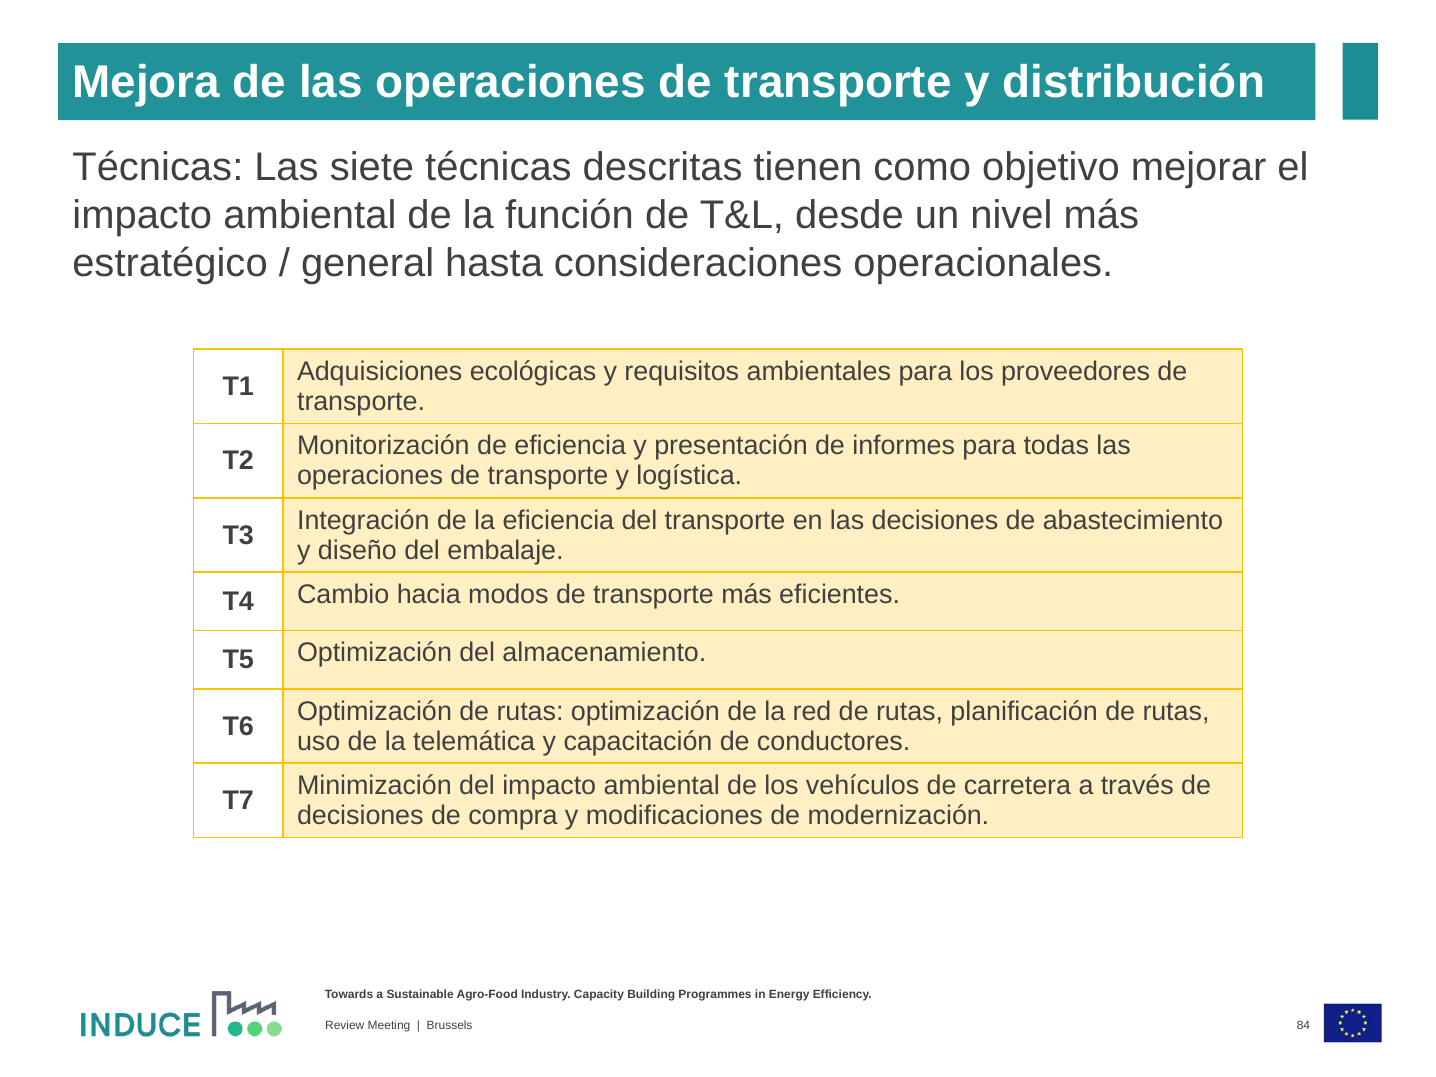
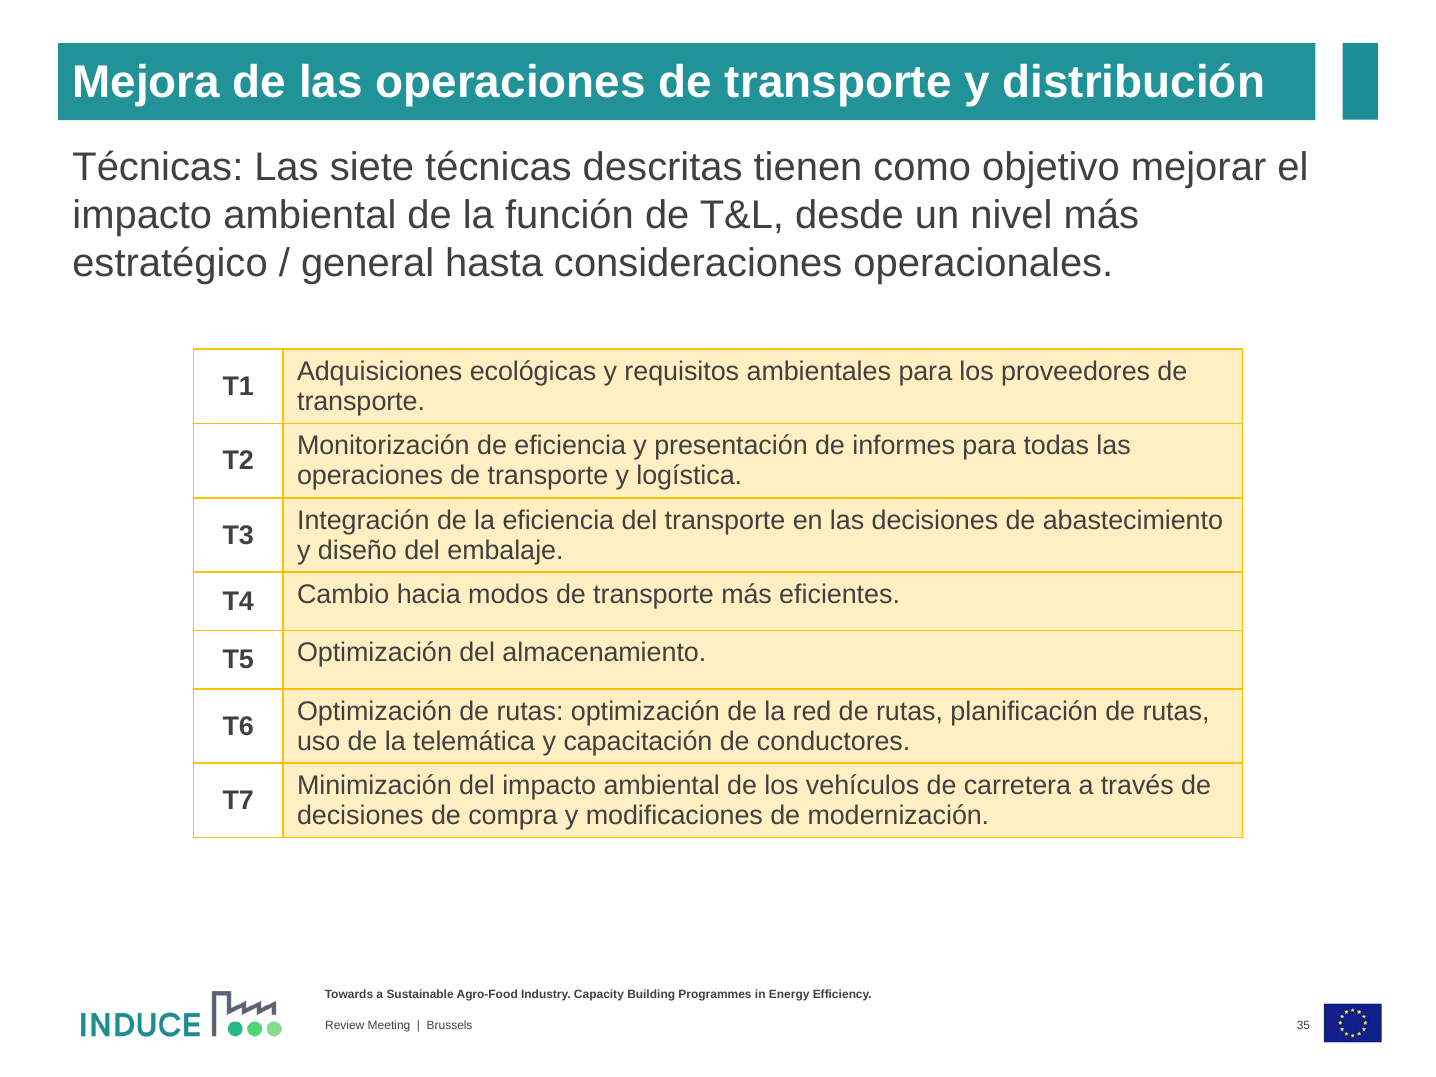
84: 84 -> 35
